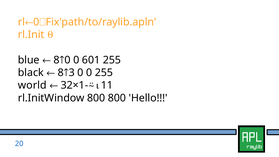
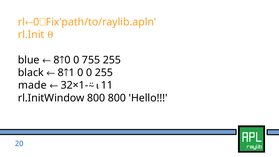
601: 601 -> 755
3: 3 -> 1
world: world -> made
